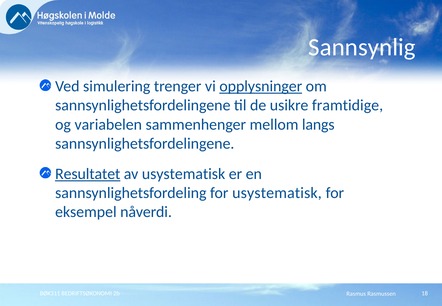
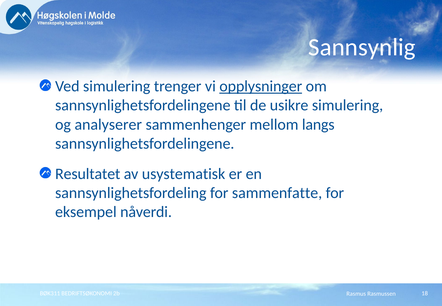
usikre framtidige: framtidige -> simulering
variabelen: variabelen -> analyserer
Resultatet underline: present -> none
for usystematisk: usystematisk -> sammenfatte
